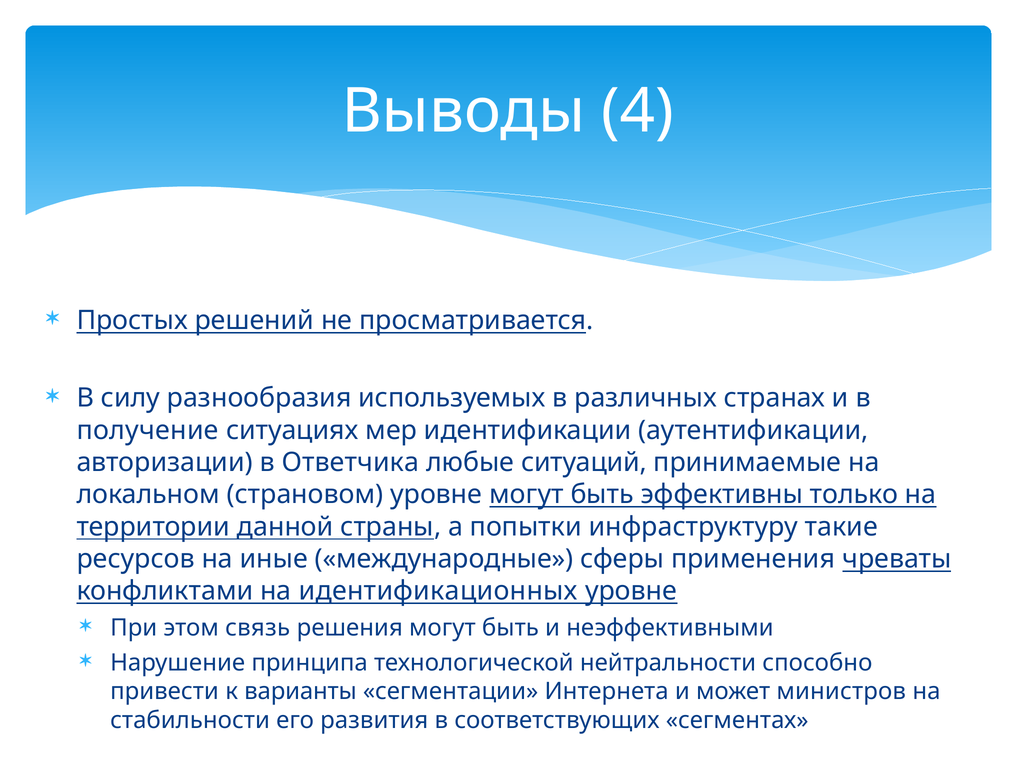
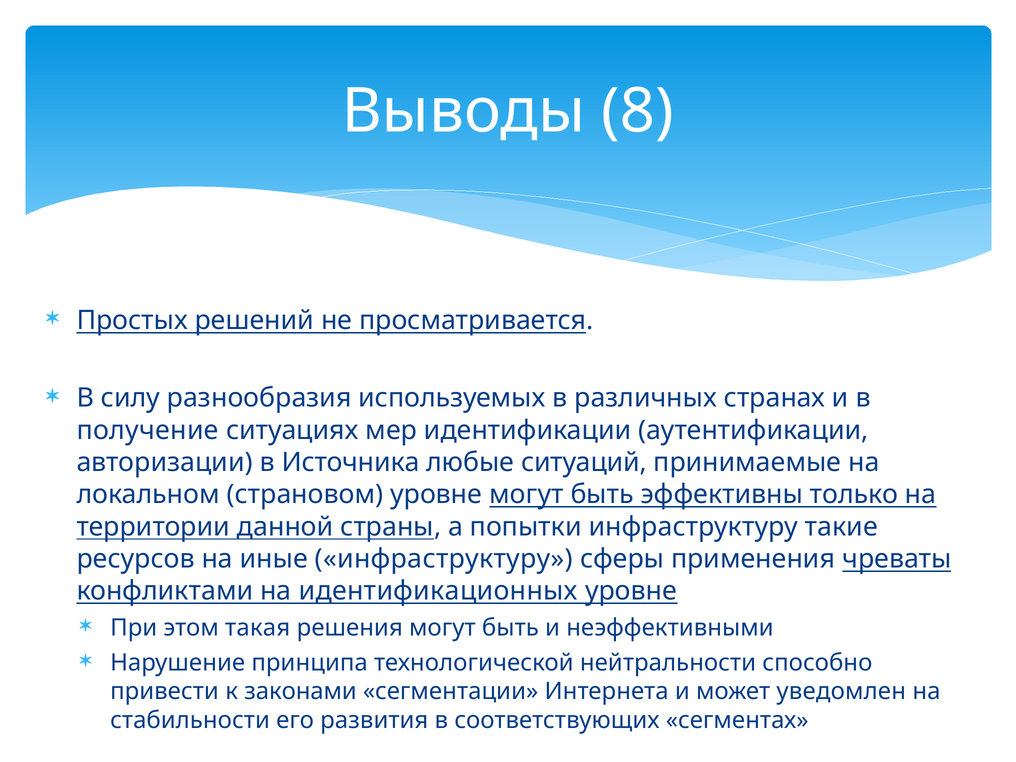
4: 4 -> 8
Ответчика: Ответчика -> Источника
иные международные: международные -> инфраструктуру
связь: связь -> такая
варианты: варианты -> законами
министров: министров -> уведомлен
